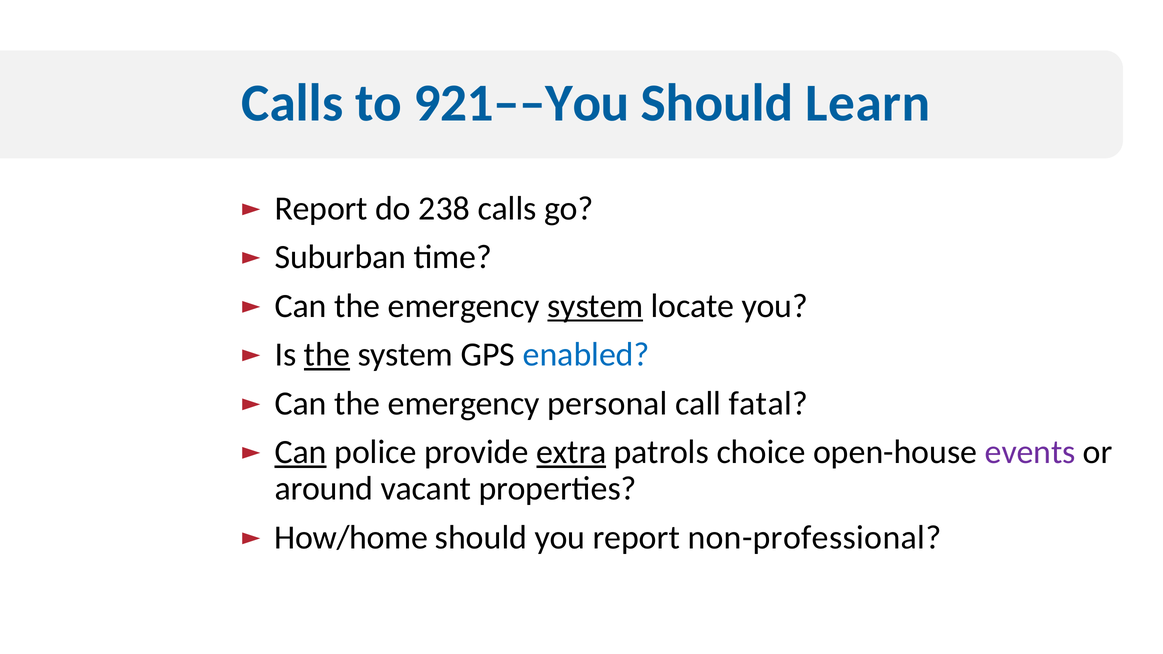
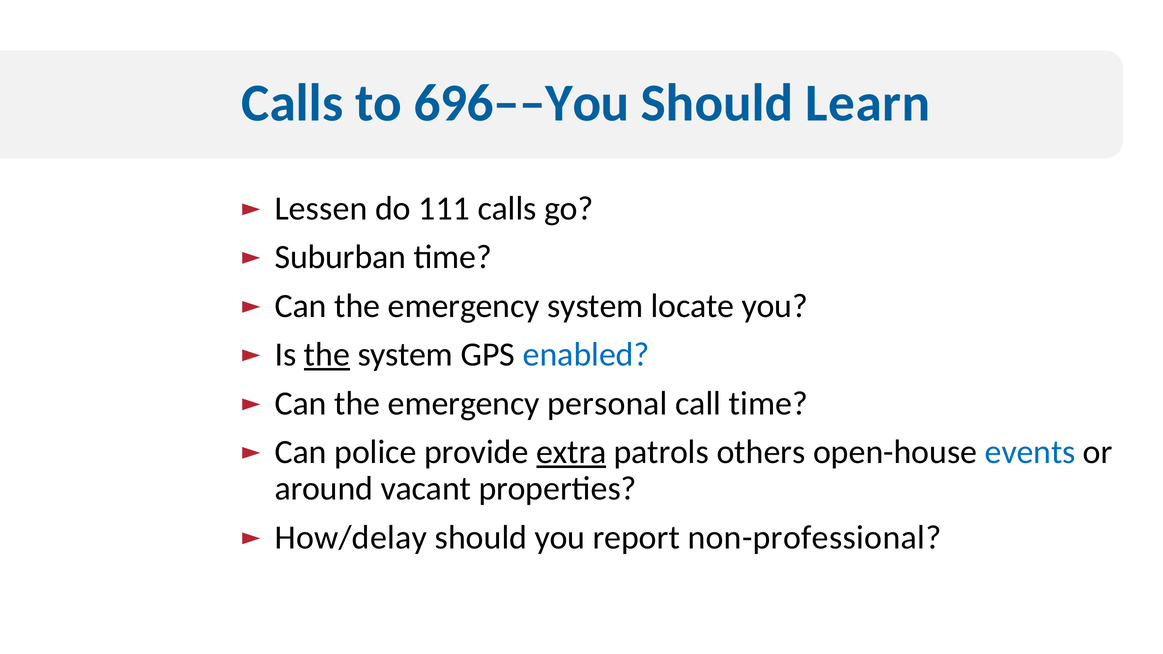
921––You: 921––You -> 696––You
Report at (321, 208): Report -> Lessen
238: 238 -> 111
system at (595, 306) underline: present -> none
call fatal: fatal -> time
Can at (301, 452) underline: present -> none
choice: choice -> others
events colour: purple -> blue
How/home: How/home -> How/delay
